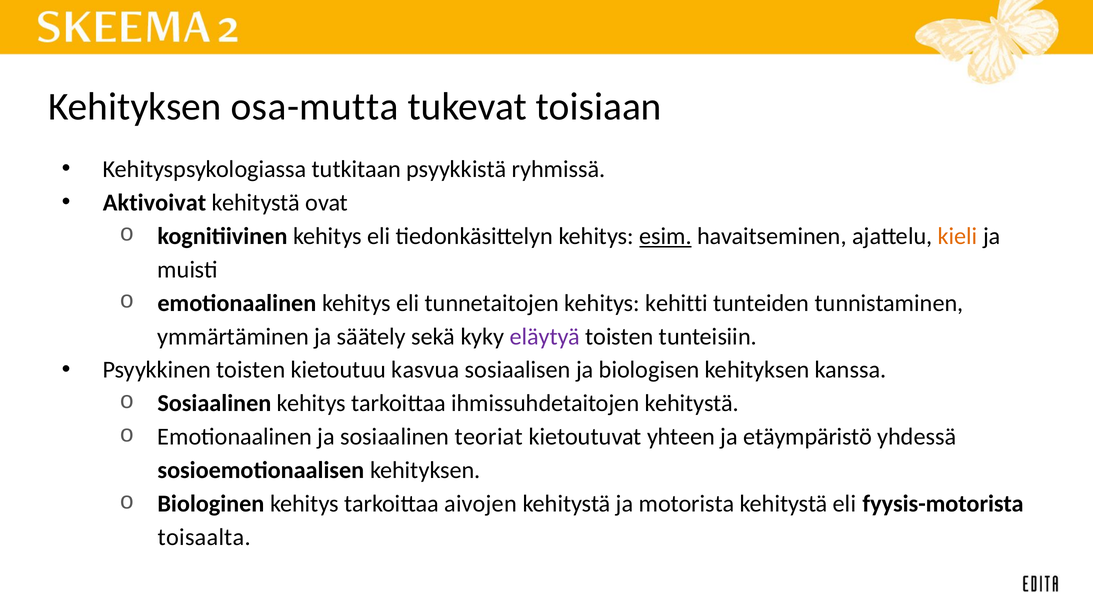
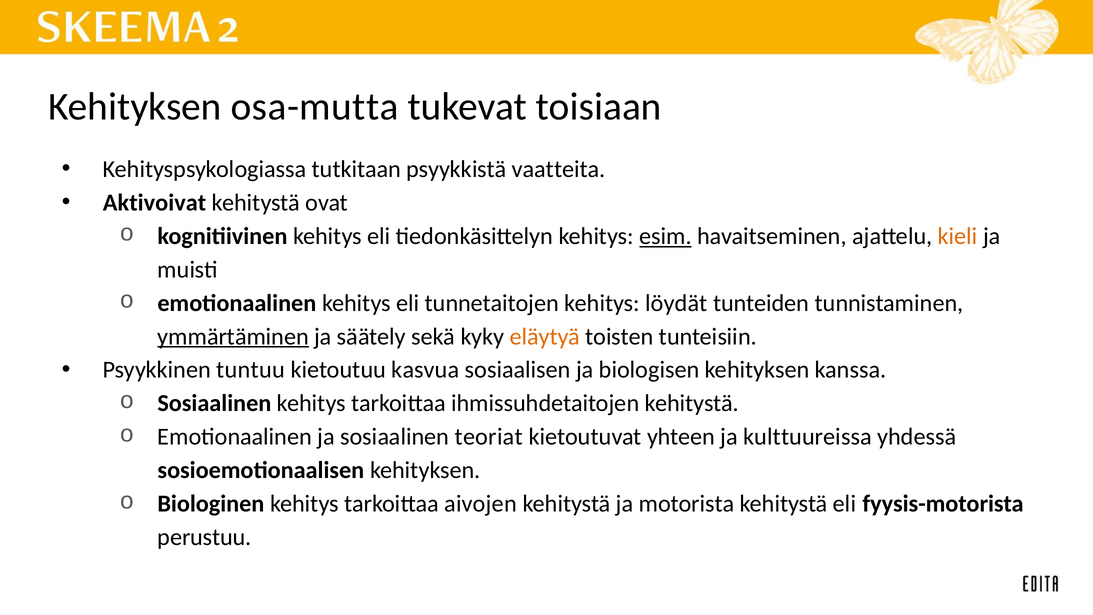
ryhmissä: ryhmissä -> vaatteita
kehitti: kehitti -> löydät
ymmärtäminen underline: none -> present
eläytyä colour: purple -> orange
Psyykkinen toisten: toisten -> tuntuu
etäympäristö: etäympäristö -> kulttuureissa
toisaalta: toisaalta -> perustuu
